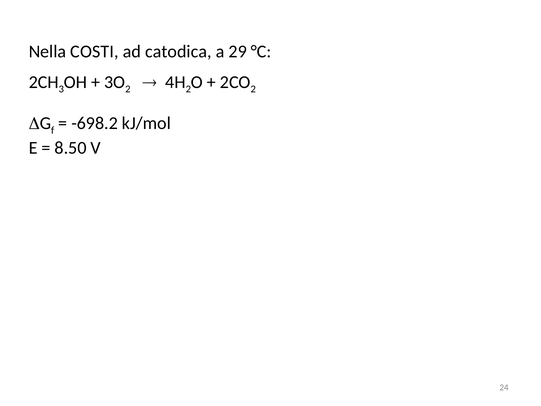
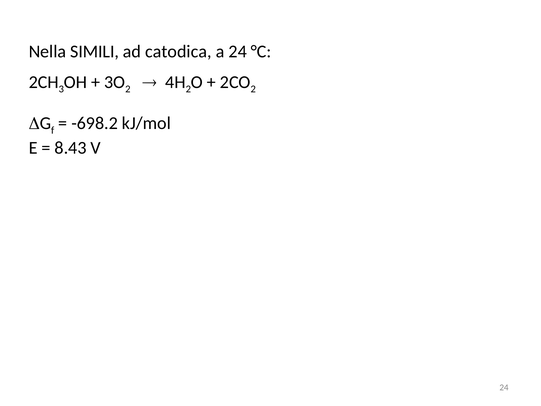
COSTI: COSTI -> SIMILI
a 29: 29 -> 24
8.50: 8.50 -> 8.43
